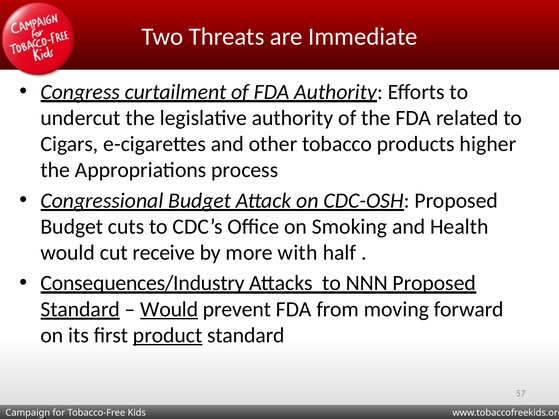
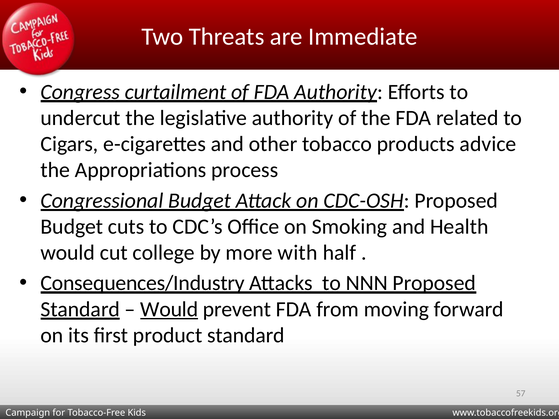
higher: higher -> advice
receive: receive -> college
product underline: present -> none
